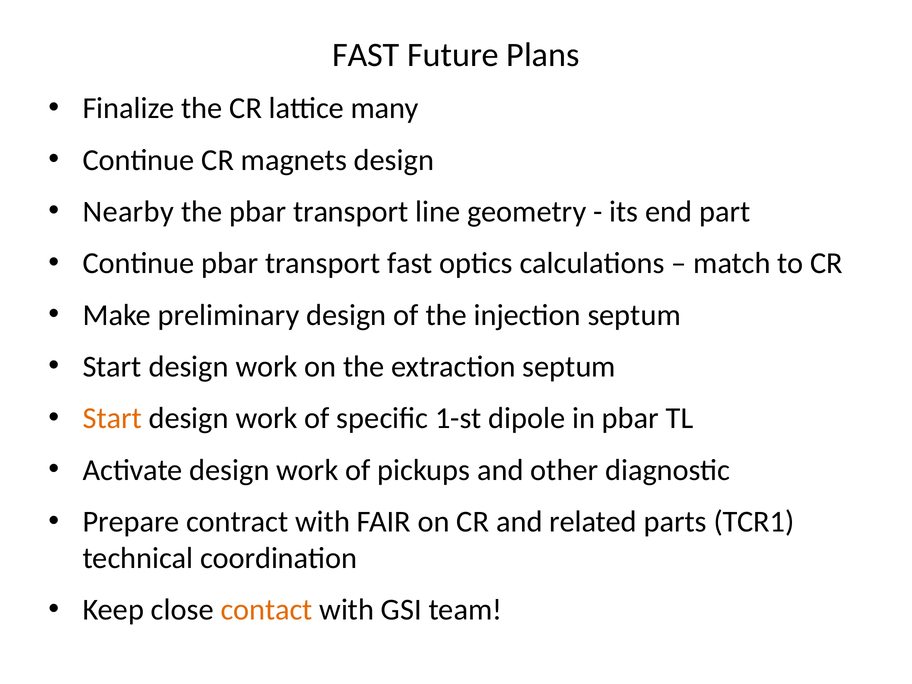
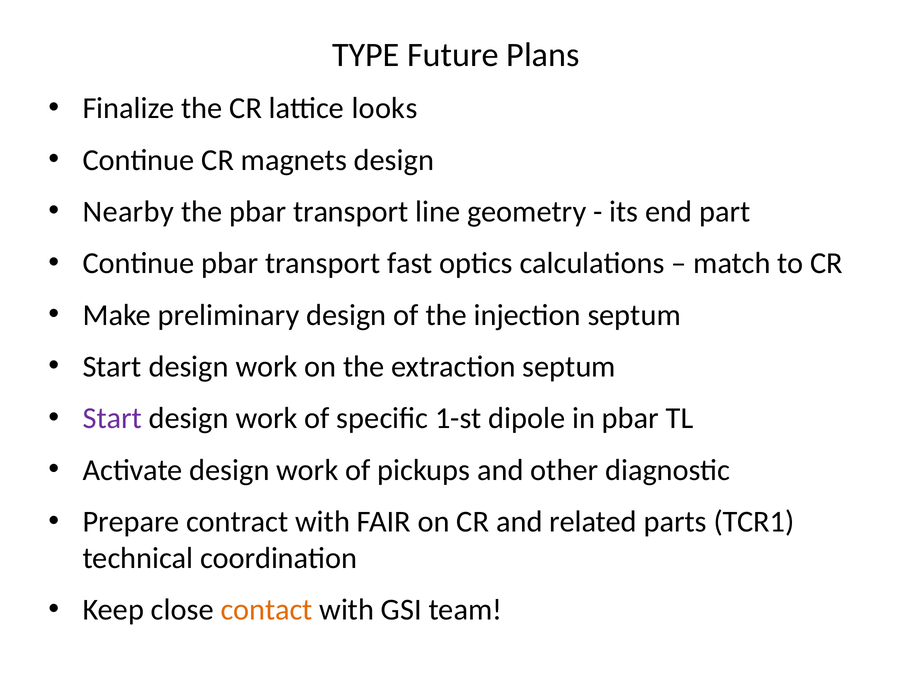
FAST at (366, 55): FAST -> TYPE
many: many -> looks
Start at (112, 418) colour: orange -> purple
